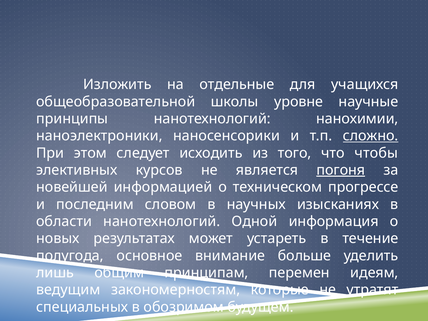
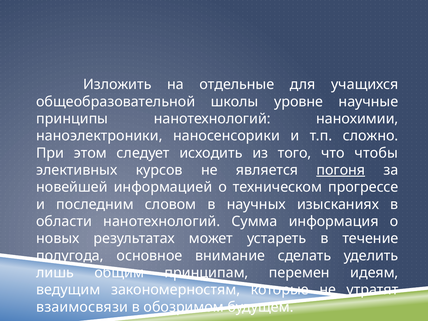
сложно underline: present -> none
Одной: Одной -> Сумма
больше: больше -> сделать
специальных: специальных -> взаимосвязи
